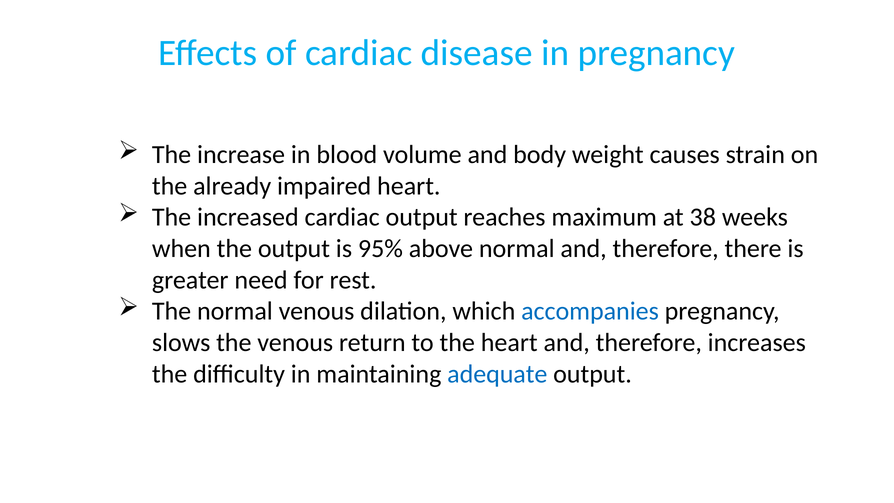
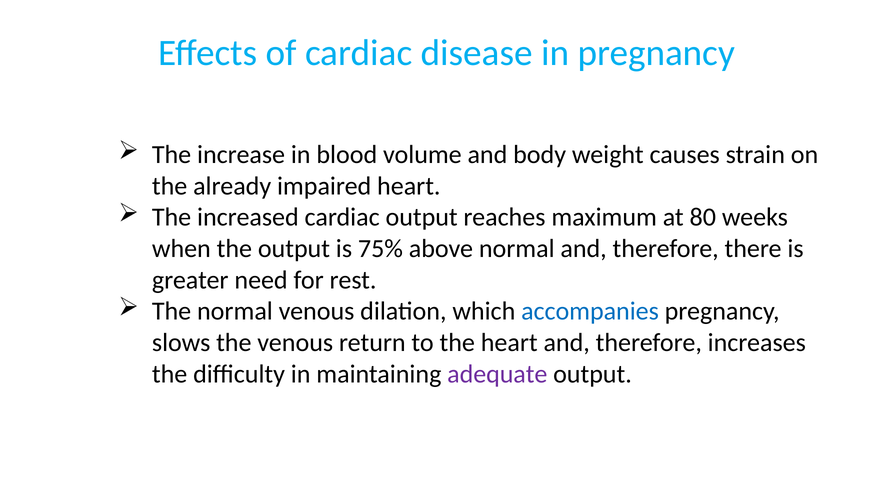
38: 38 -> 80
95%: 95% -> 75%
adequate colour: blue -> purple
